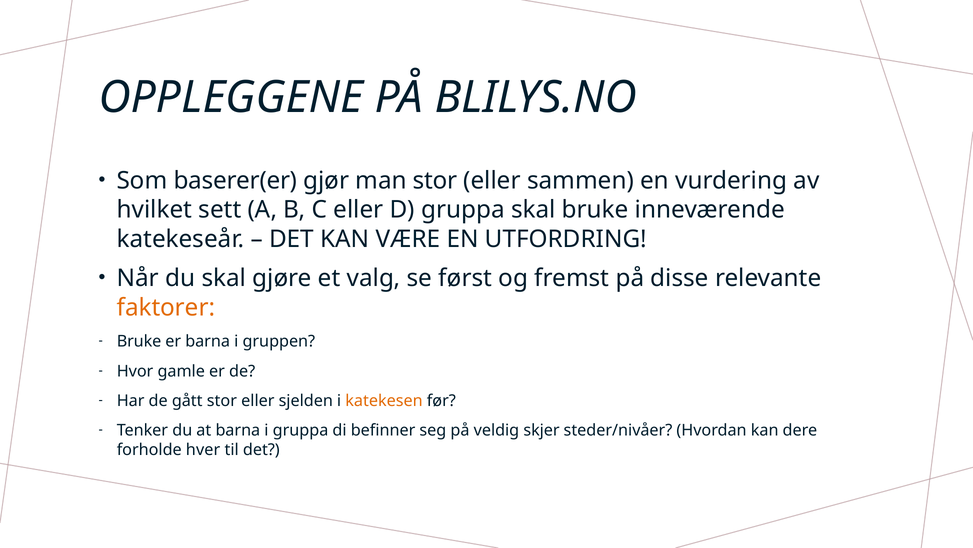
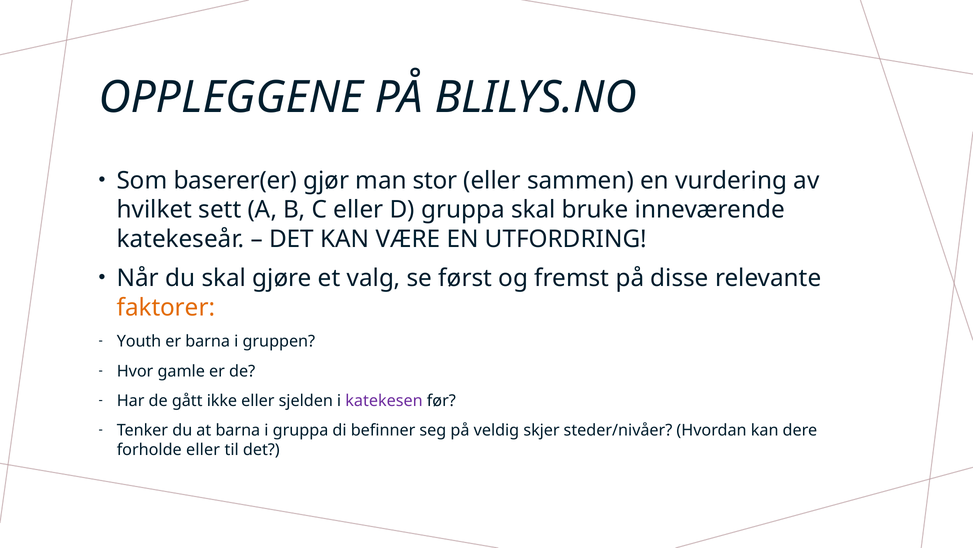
Bruke at (139, 341): Bruke -> Youth
gått stor: stor -> ikke
katekesen colour: orange -> purple
forholde hver: hver -> eller
